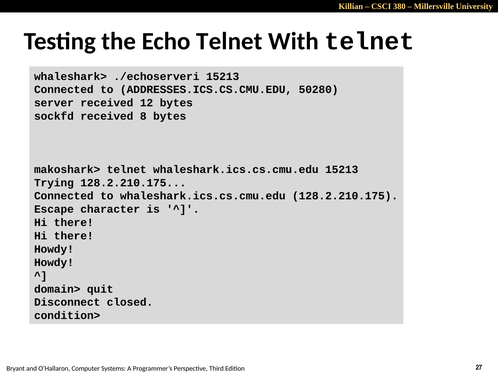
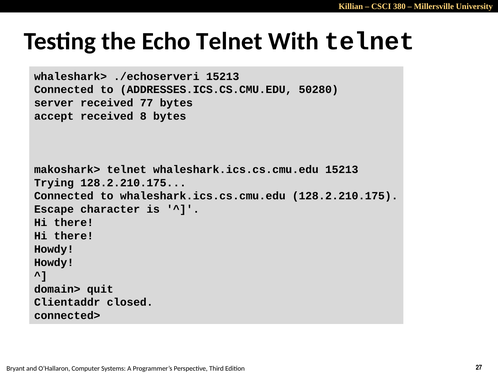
12: 12 -> 77
sockfd: sockfd -> accept
Disconnect: Disconnect -> Clientaddr
condition>: condition> -> connected>
